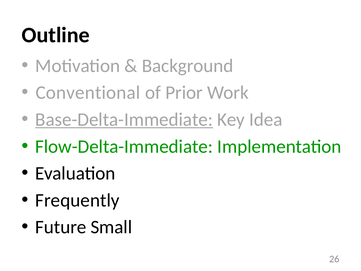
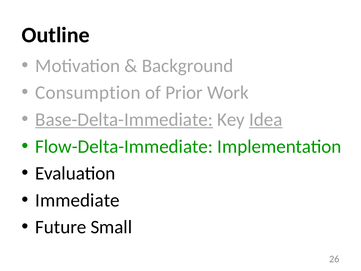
Conventional: Conventional -> Consumption
Idea underline: none -> present
Frequently: Frequently -> Immediate
